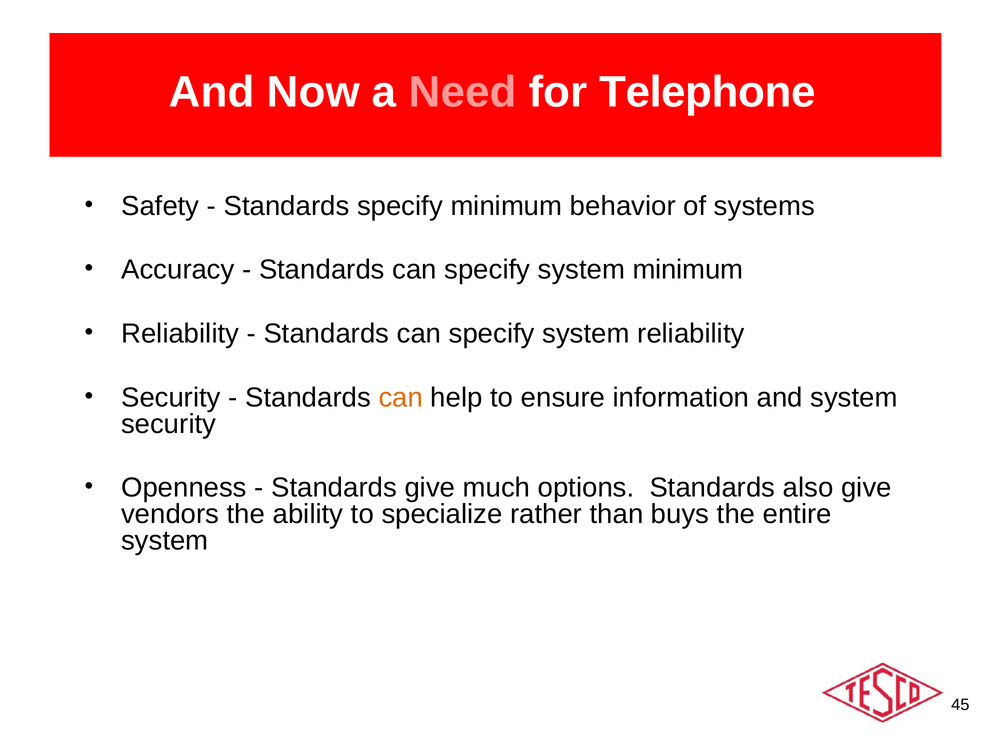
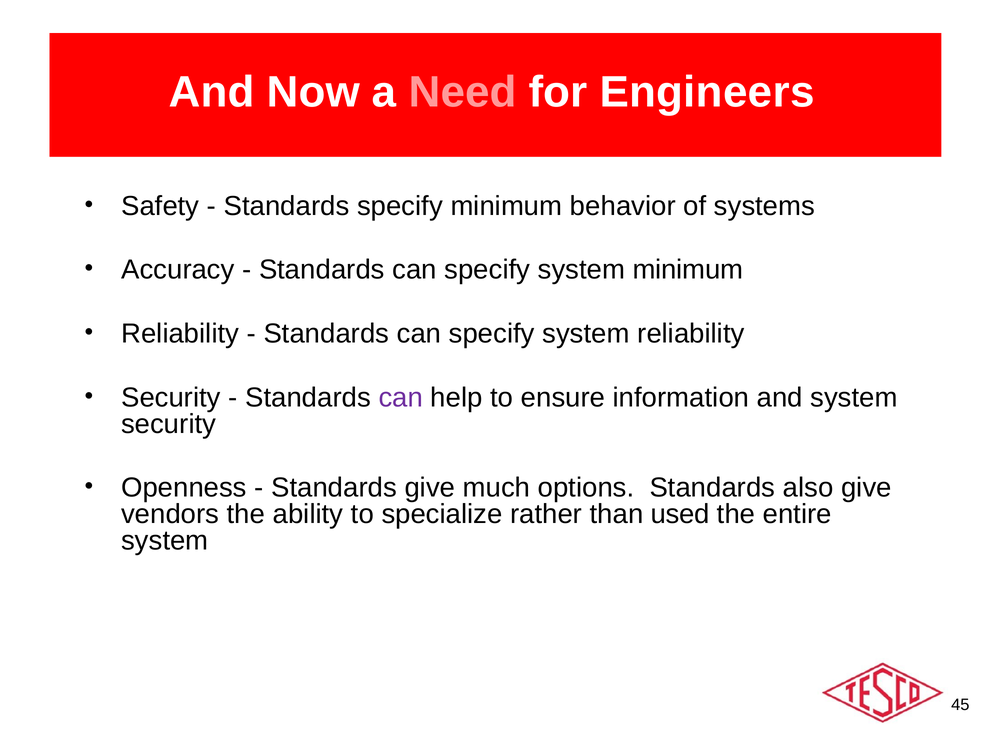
Telephone: Telephone -> Engineers
can at (401, 398) colour: orange -> purple
buys: buys -> used
